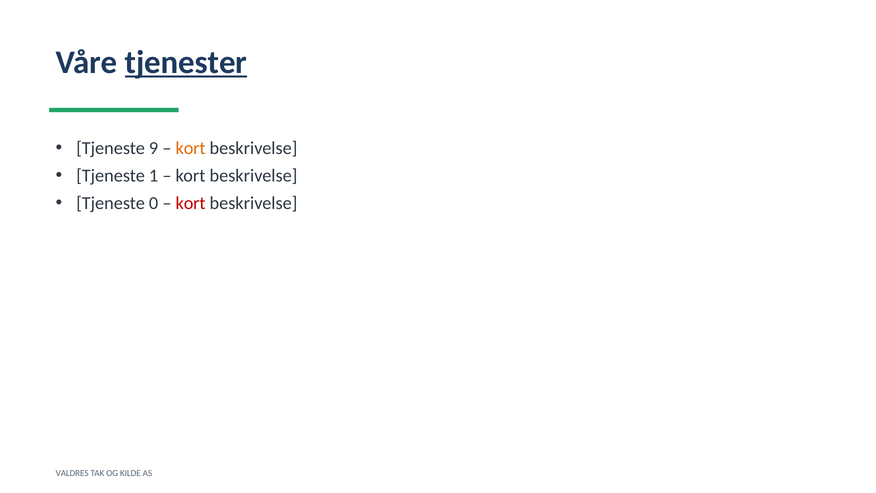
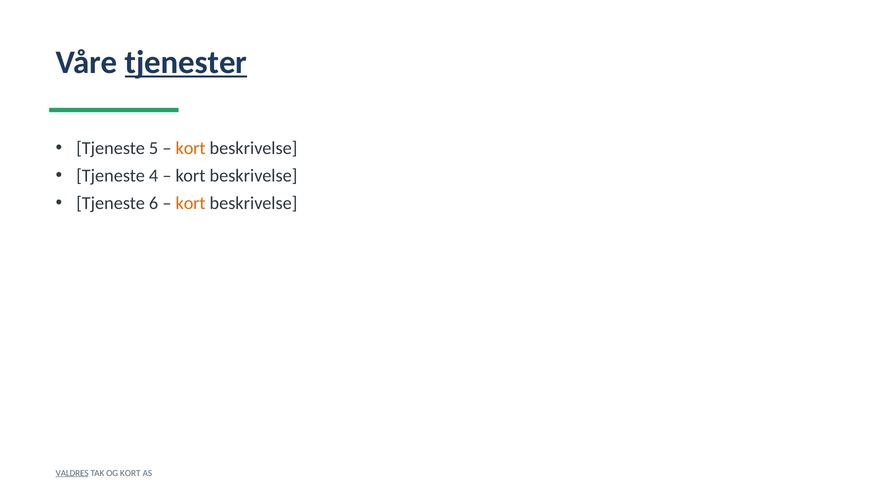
9: 9 -> 5
1: 1 -> 4
0: 0 -> 6
kort at (191, 203) colour: red -> orange
VALDRES underline: none -> present
OG KILDE: KILDE -> KORT
